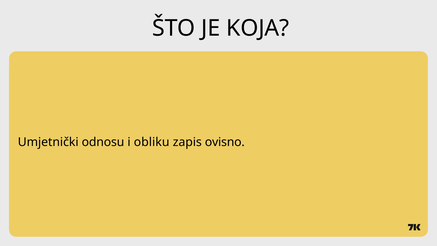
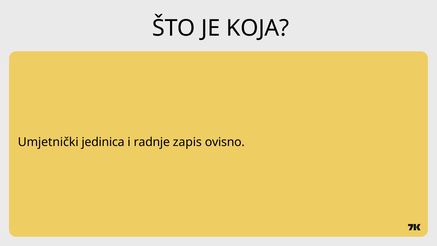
odnosu: odnosu -> jedinica
obliku: obliku -> radnje
